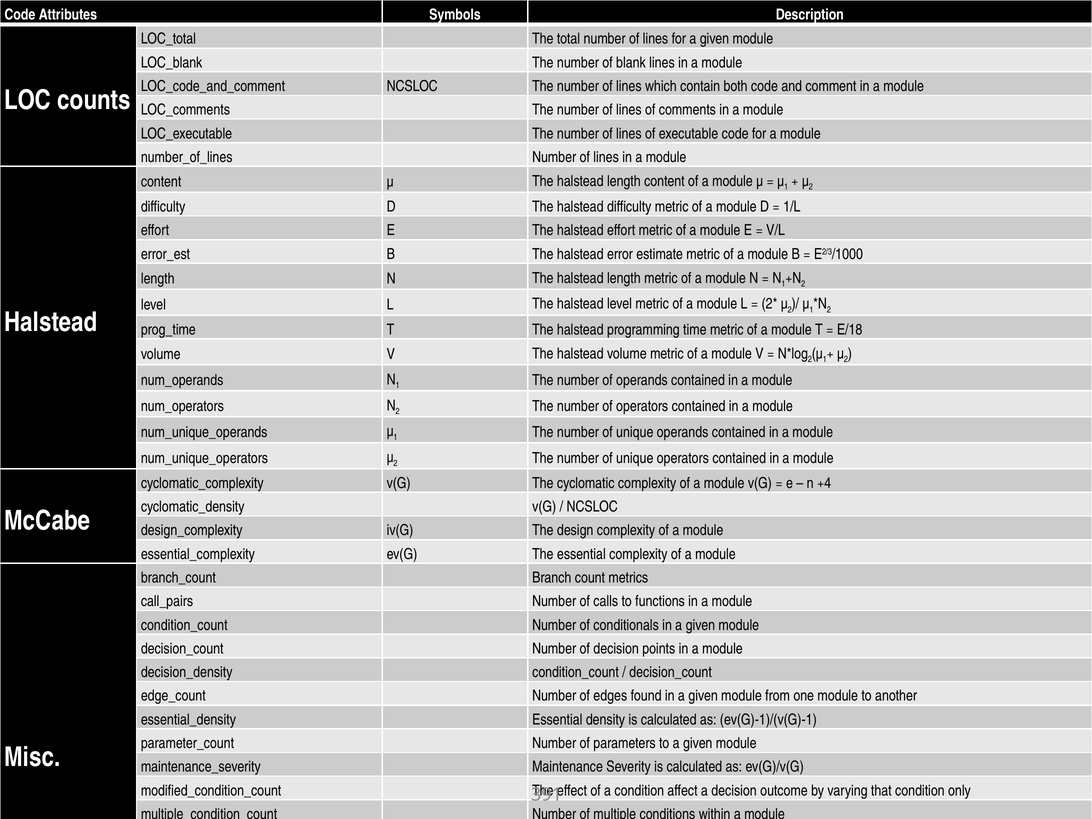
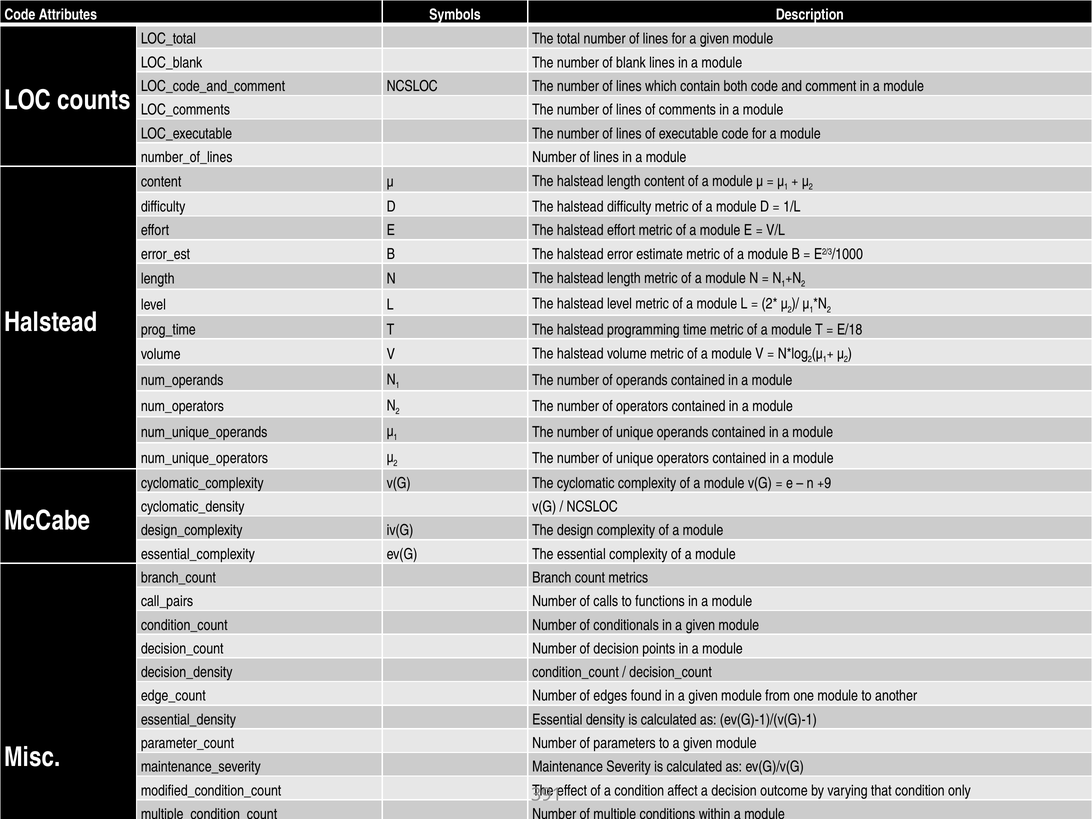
+4: +4 -> +9
